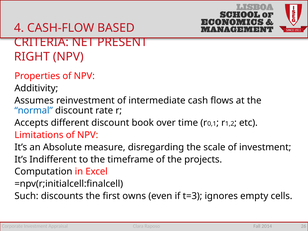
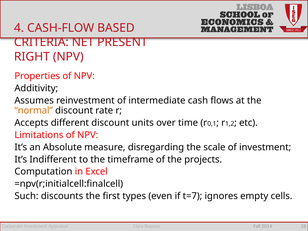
normal colour: blue -> orange
book: book -> units
owns: owns -> types
t=3: t=3 -> t=7
